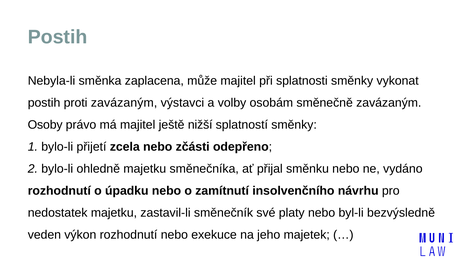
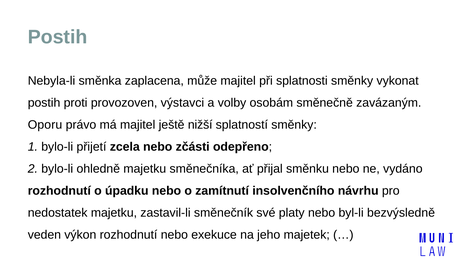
proti zavázaným: zavázaným -> provozoven
Osoby: Osoby -> Oporu
